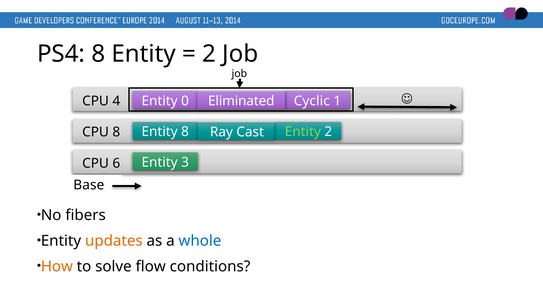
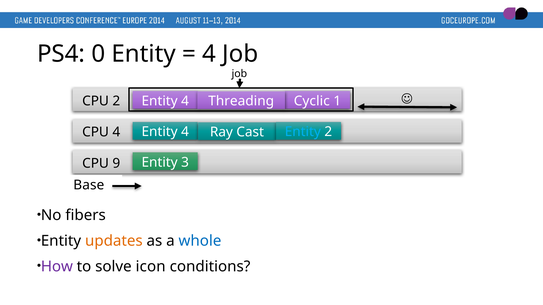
PS4 8: 8 -> 0
2 at (209, 54): 2 -> 4
0 at (185, 101): 0 -> 4
Eliminated: Eliminated -> Threading
CPU 4: 4 -> 2
8 at (185, 132): 8 -> 4
CPU 8: 8 -> 4
Entity at (303, 132) colour: light green -> light blue
6: 6 -> 9
How colour: orange -> purple
flow: flow -> icon
